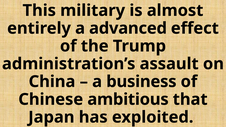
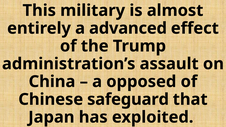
business: business -> opposed
ambitious: ambitious -> safeguard
